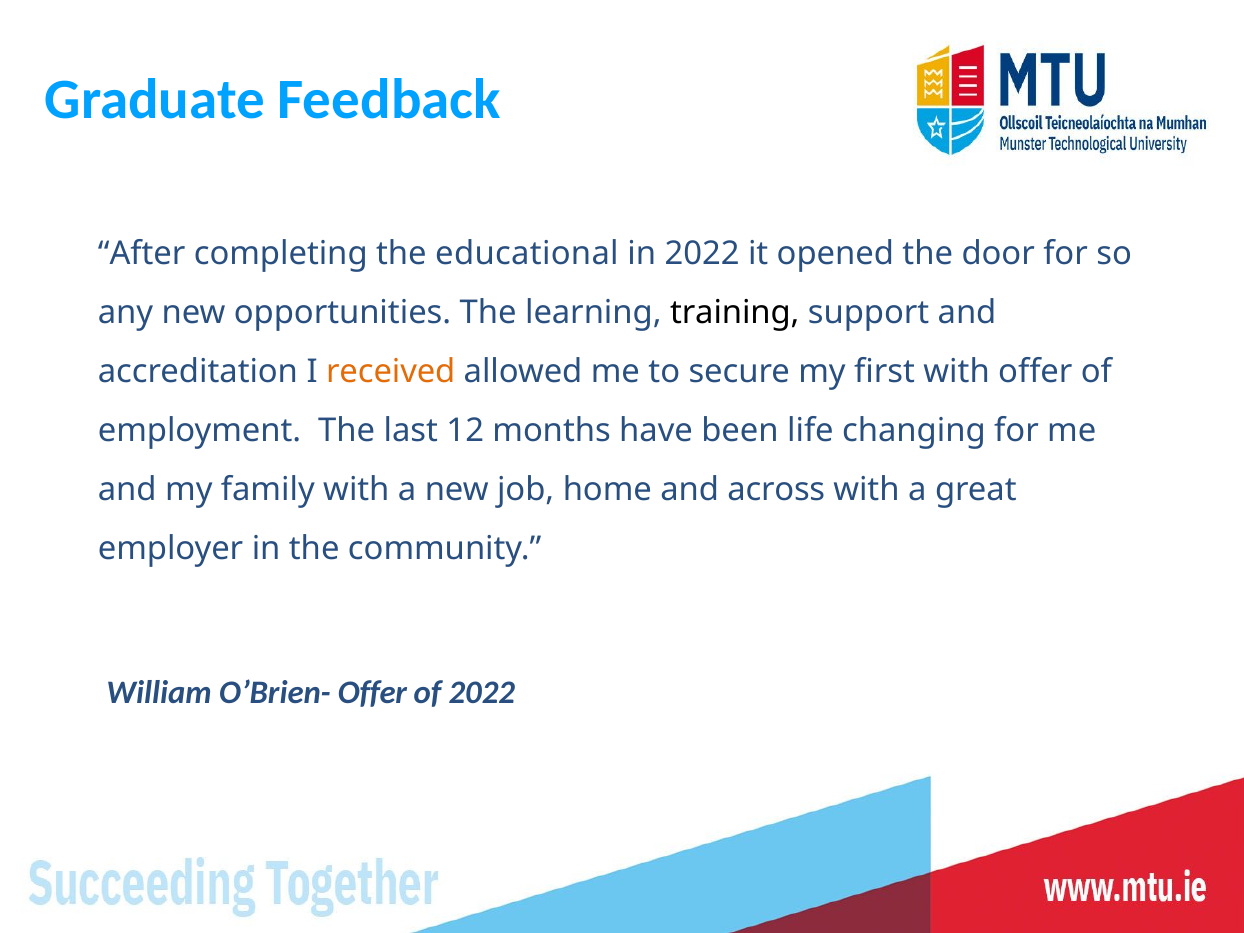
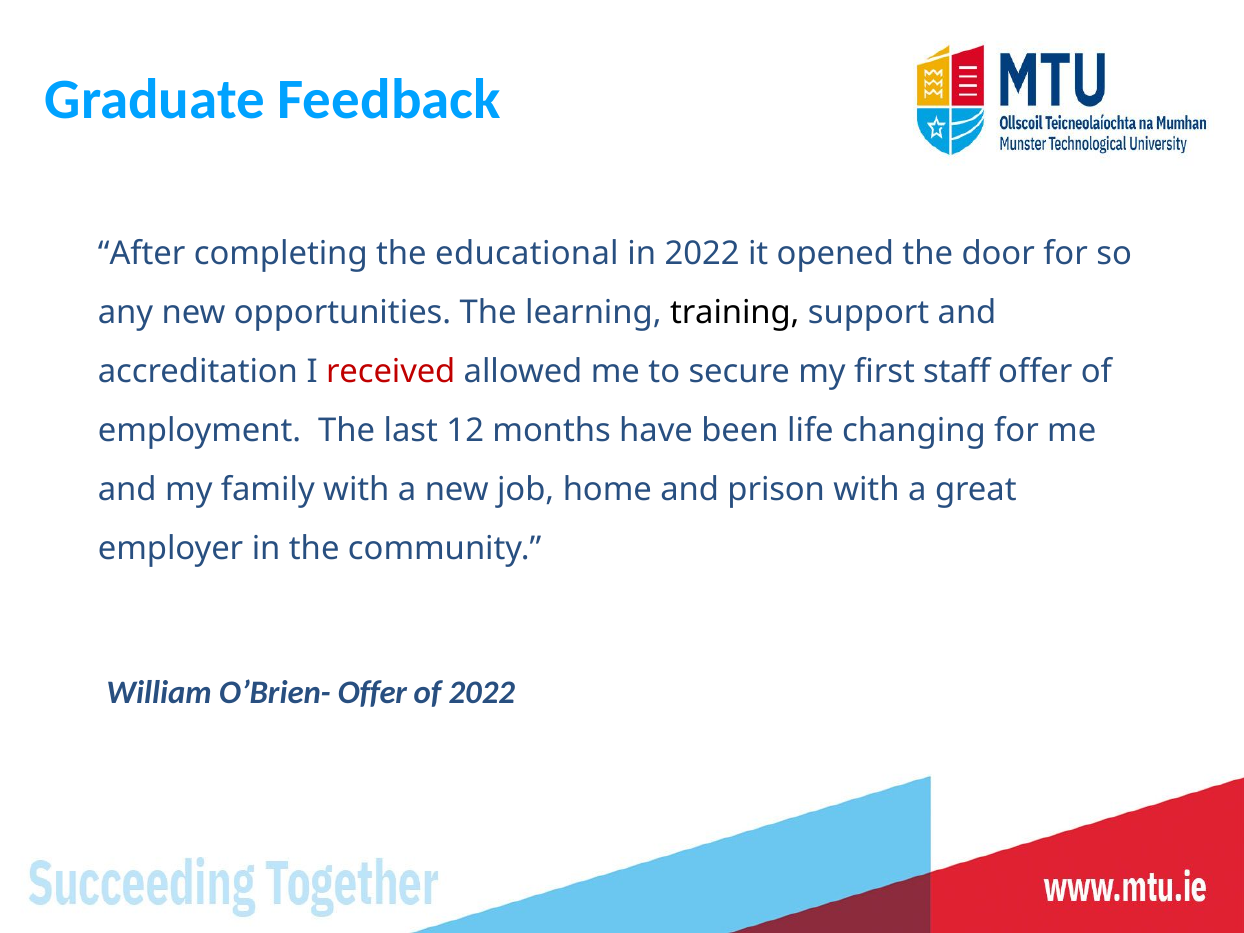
received colour: orange -> red
first with: with -> staff
across: across -> prison
